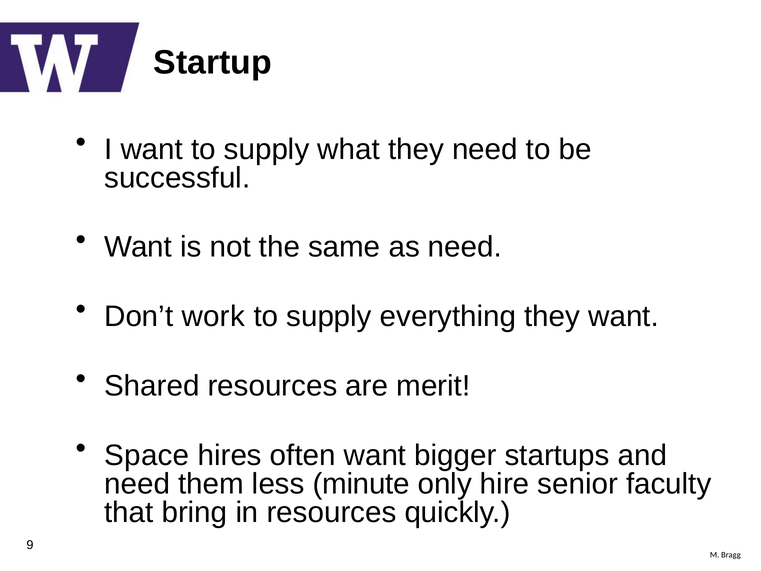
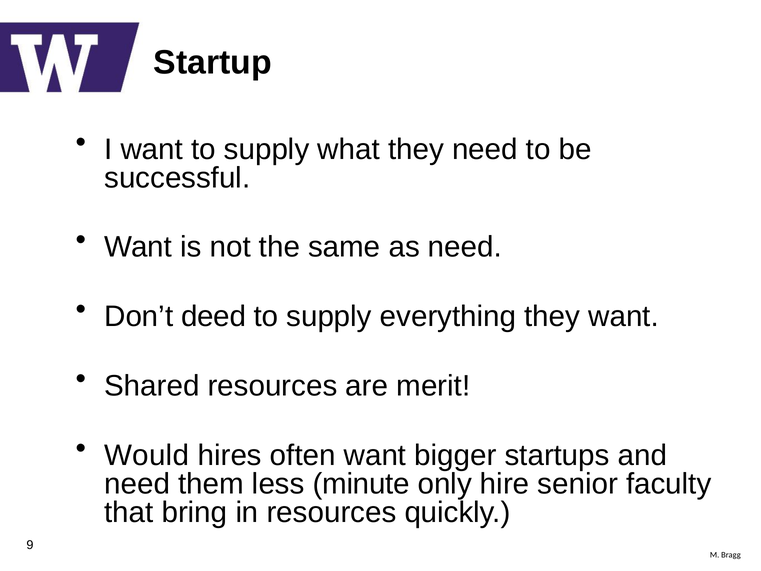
work: work -> deed
Space: Space -> Would
